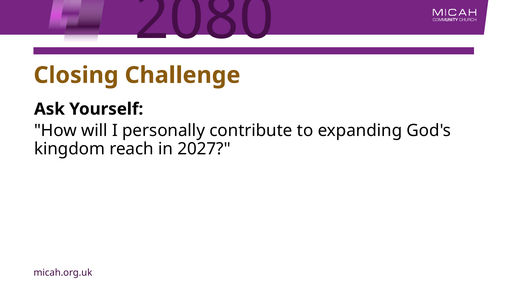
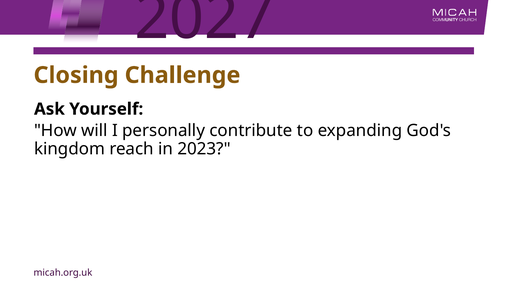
2080: 2080 -> 2027
2027: 2027 -> 2023
